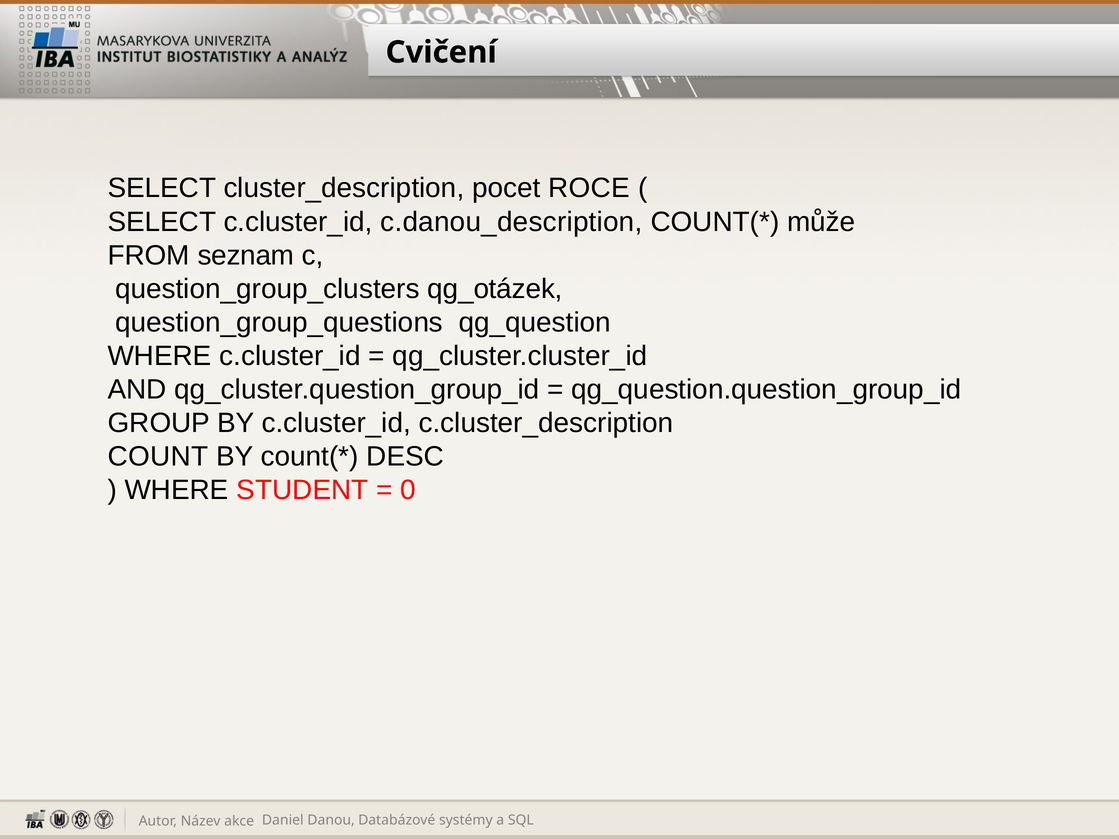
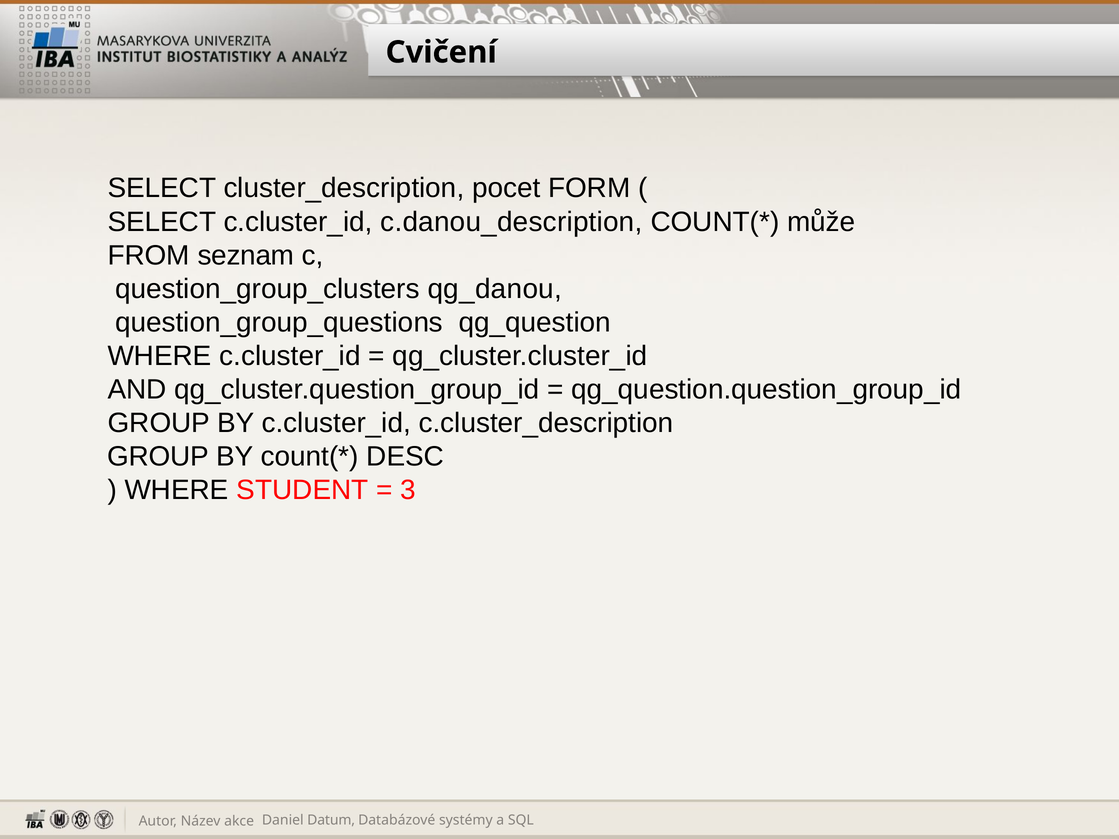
ROCE: ROCE -> FORM
qg_otázek: qg_otázek -> qg_danou
COUNT at (158, 457): COUNT -> GROUP
0: 0 -> 3
Danou: Danou -> Datum
